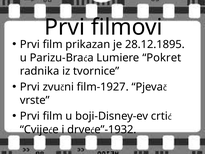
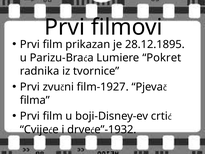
vrste: vrste -> filma
